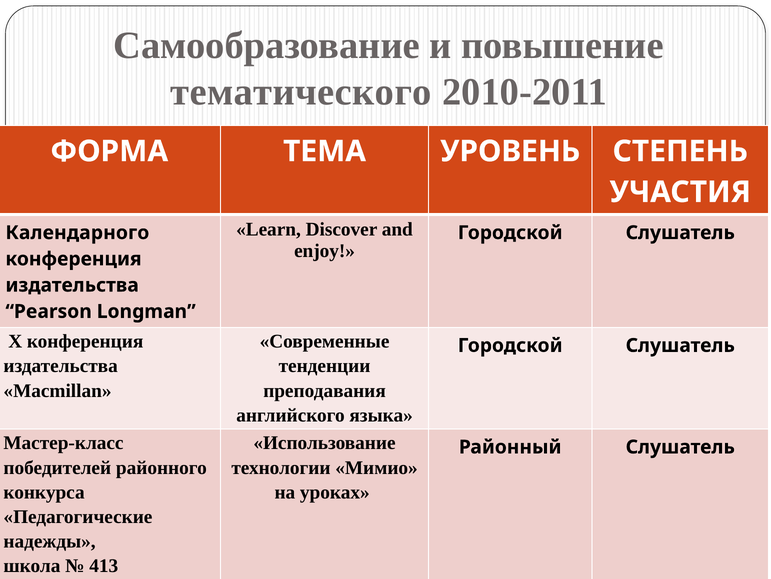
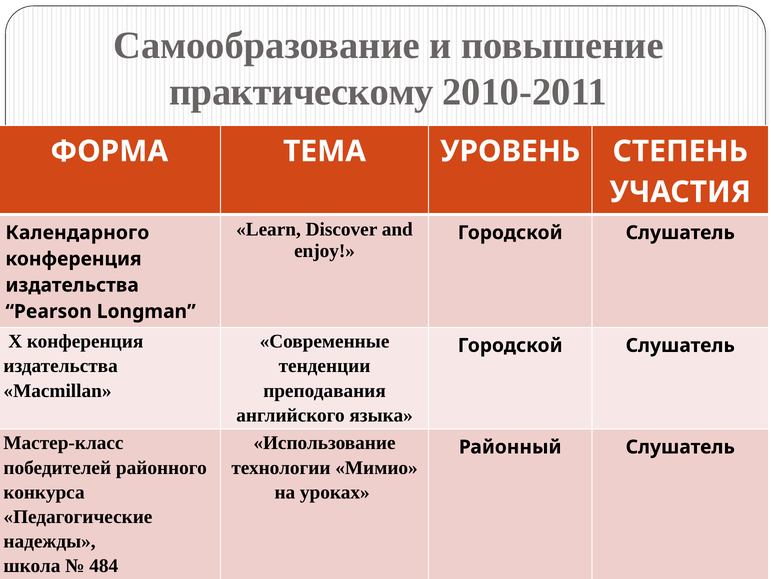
тематического: тематического -> практическому
413: 413 -> 484
